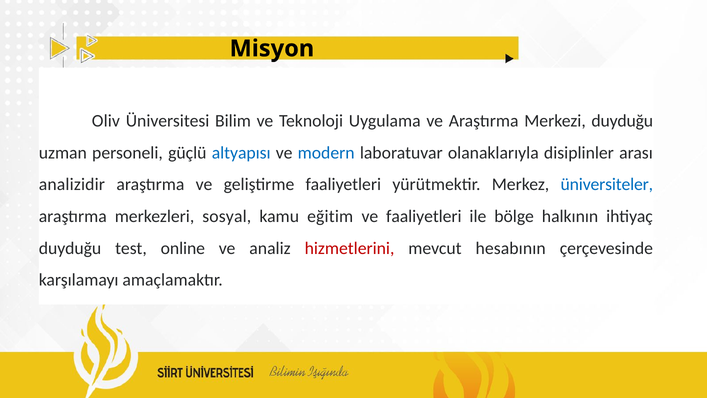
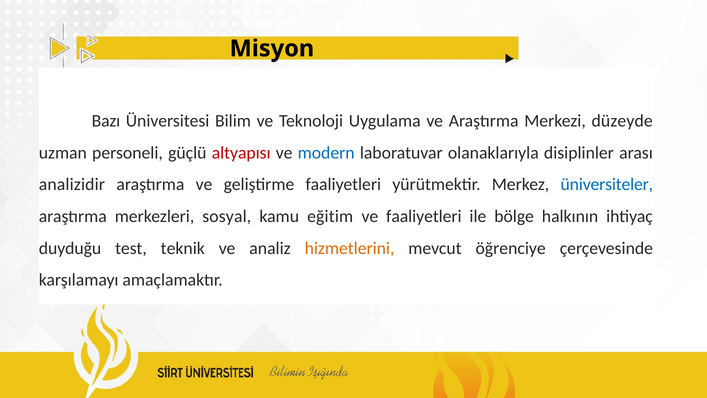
Oliv: Oliv -> Bazı
Merkezi duyduğu: duyduğu -> düzeyde
altyapısı colour: blue -> red
online: online -> teknik
hizmetlerini colour: red -> orange
hesabının: hesabının -> öğrenciye
